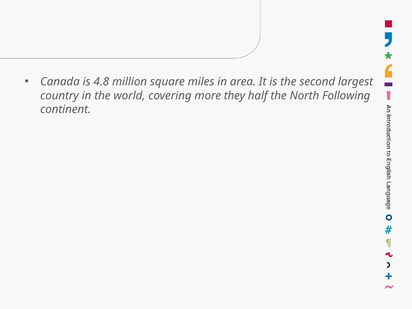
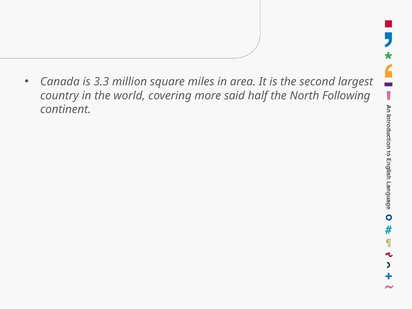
4.8: 4.8 -> 3.3
they: they -> said
